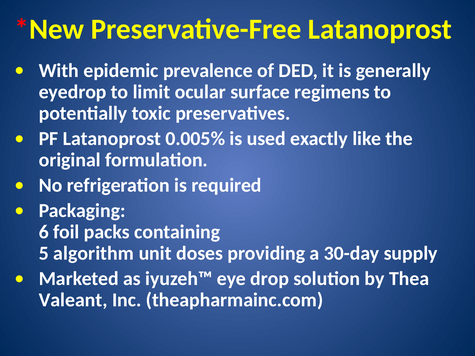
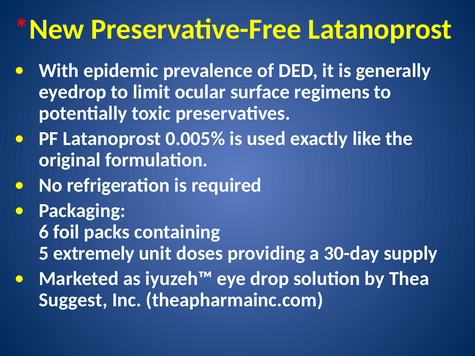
algorithm: algorithm -> extremely
Valeant: Valeant -> Suggest
